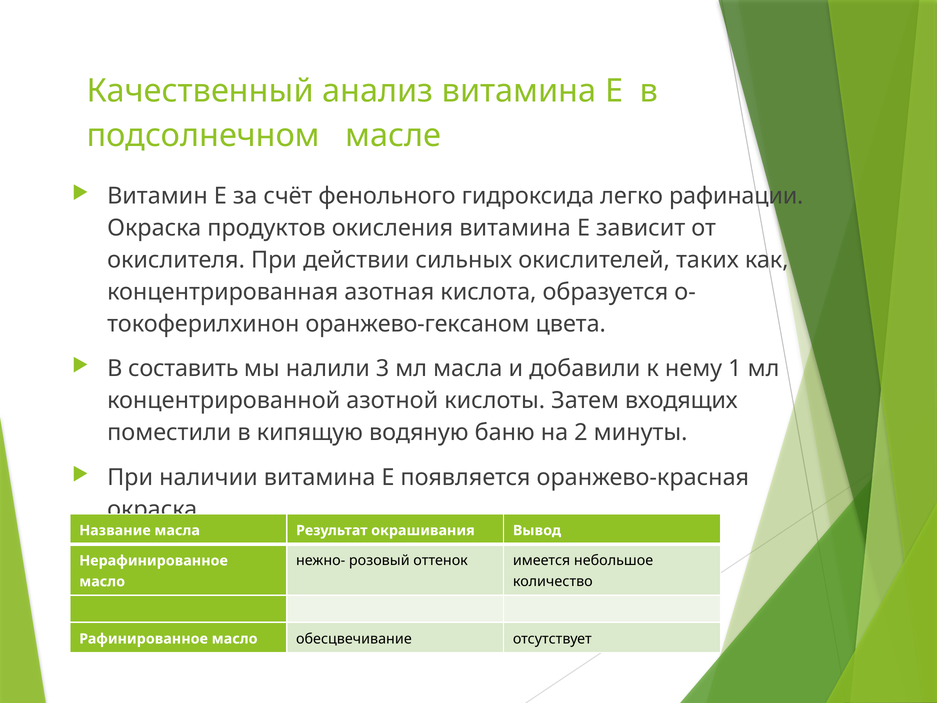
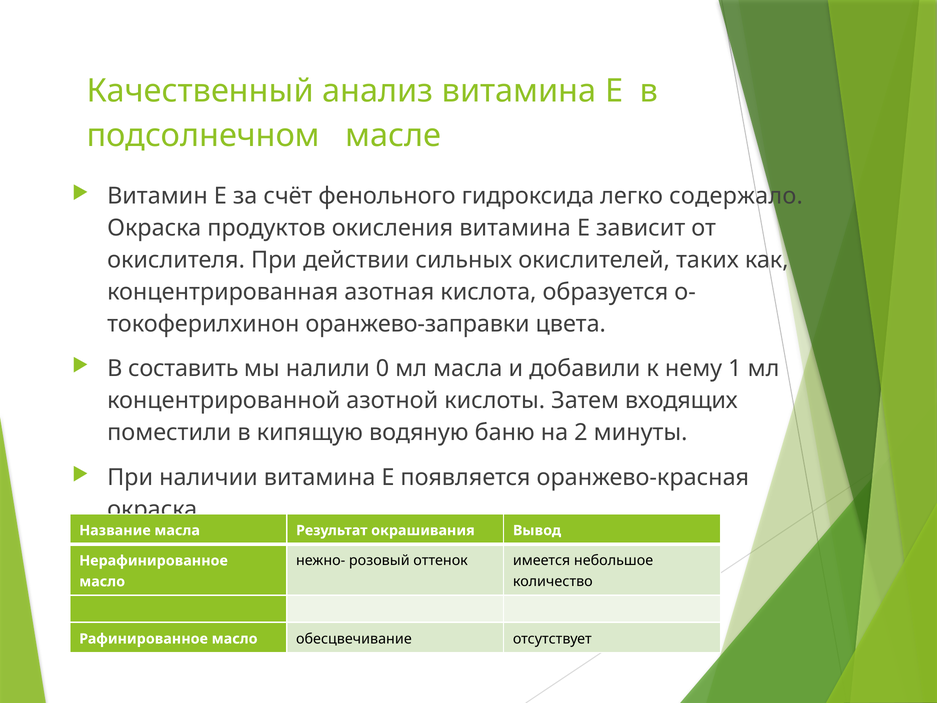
рафинации: рафинации -> содержало
оранжево-гексаном: оранжево-гексаном -> оранжево-заправки
3: 3 -> 0
